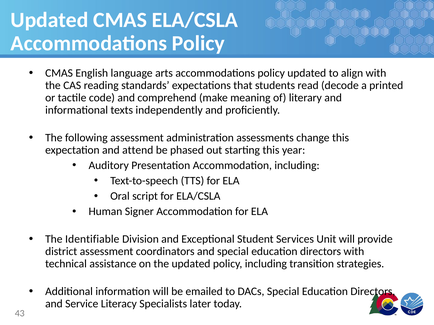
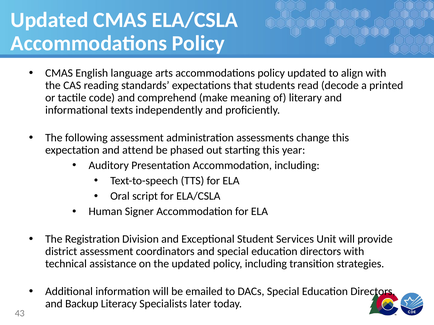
Identifiable: Identifiable -> Registration
Service: Service -> Backup
